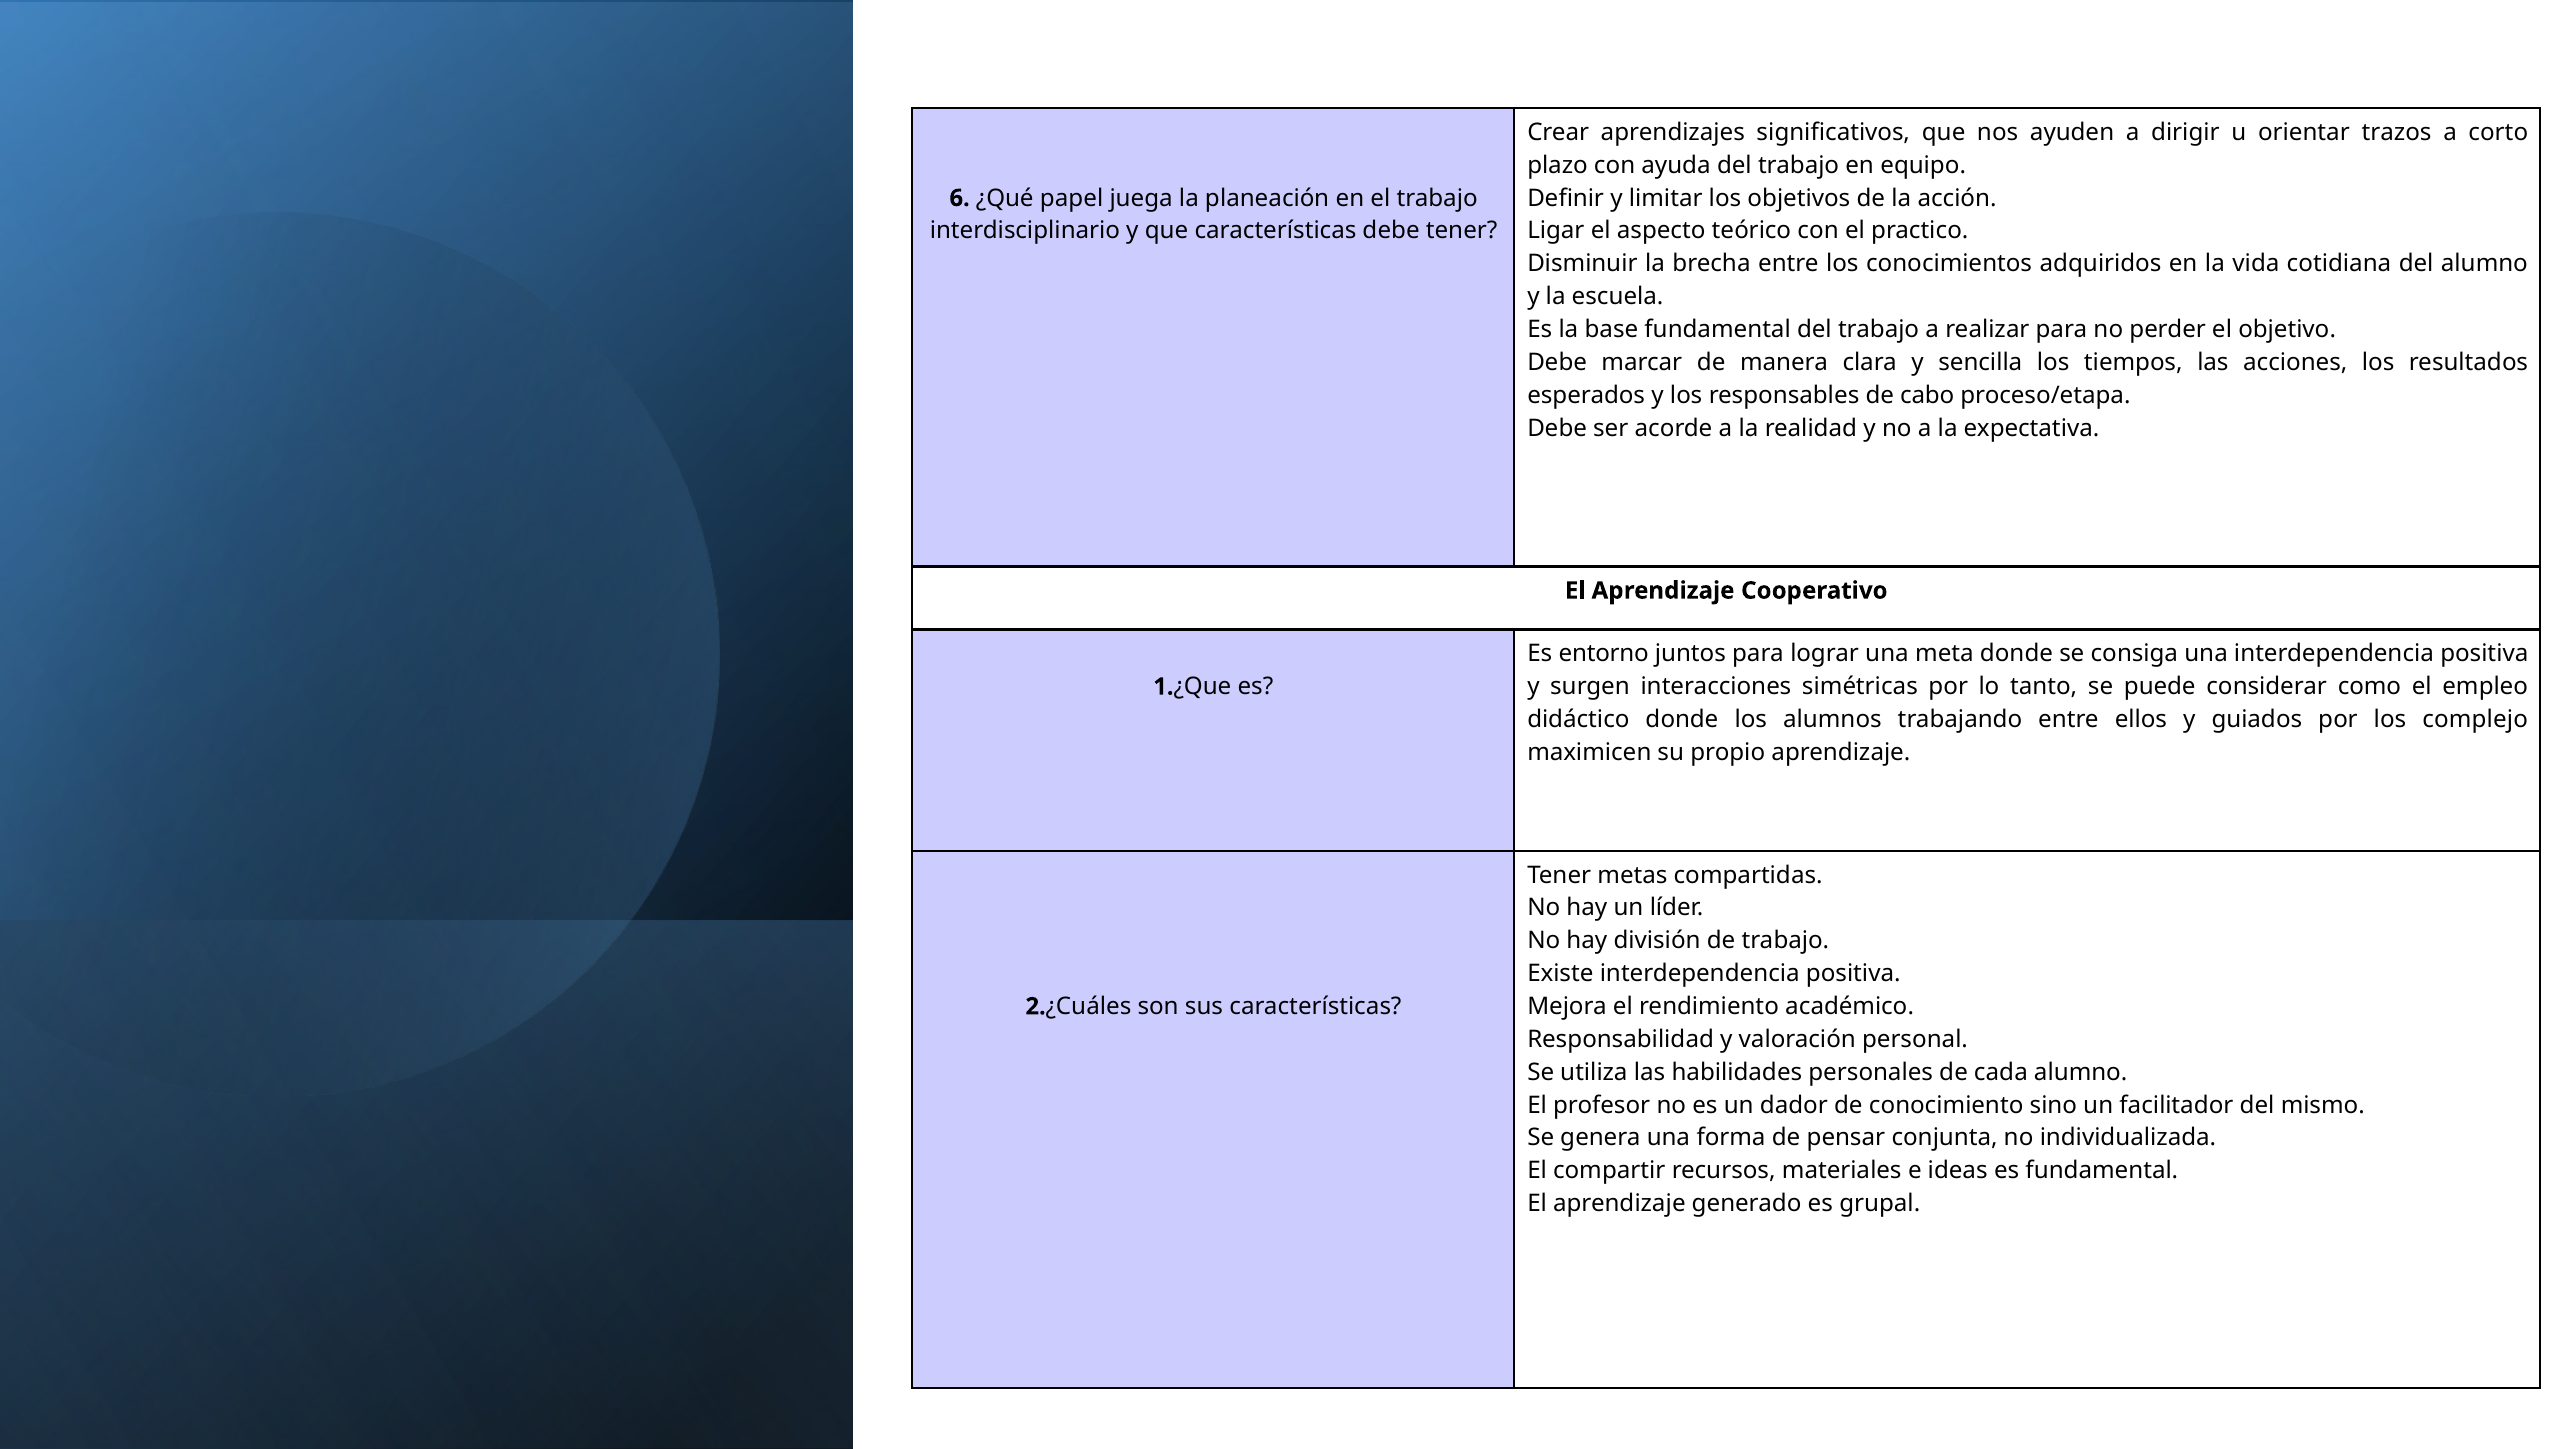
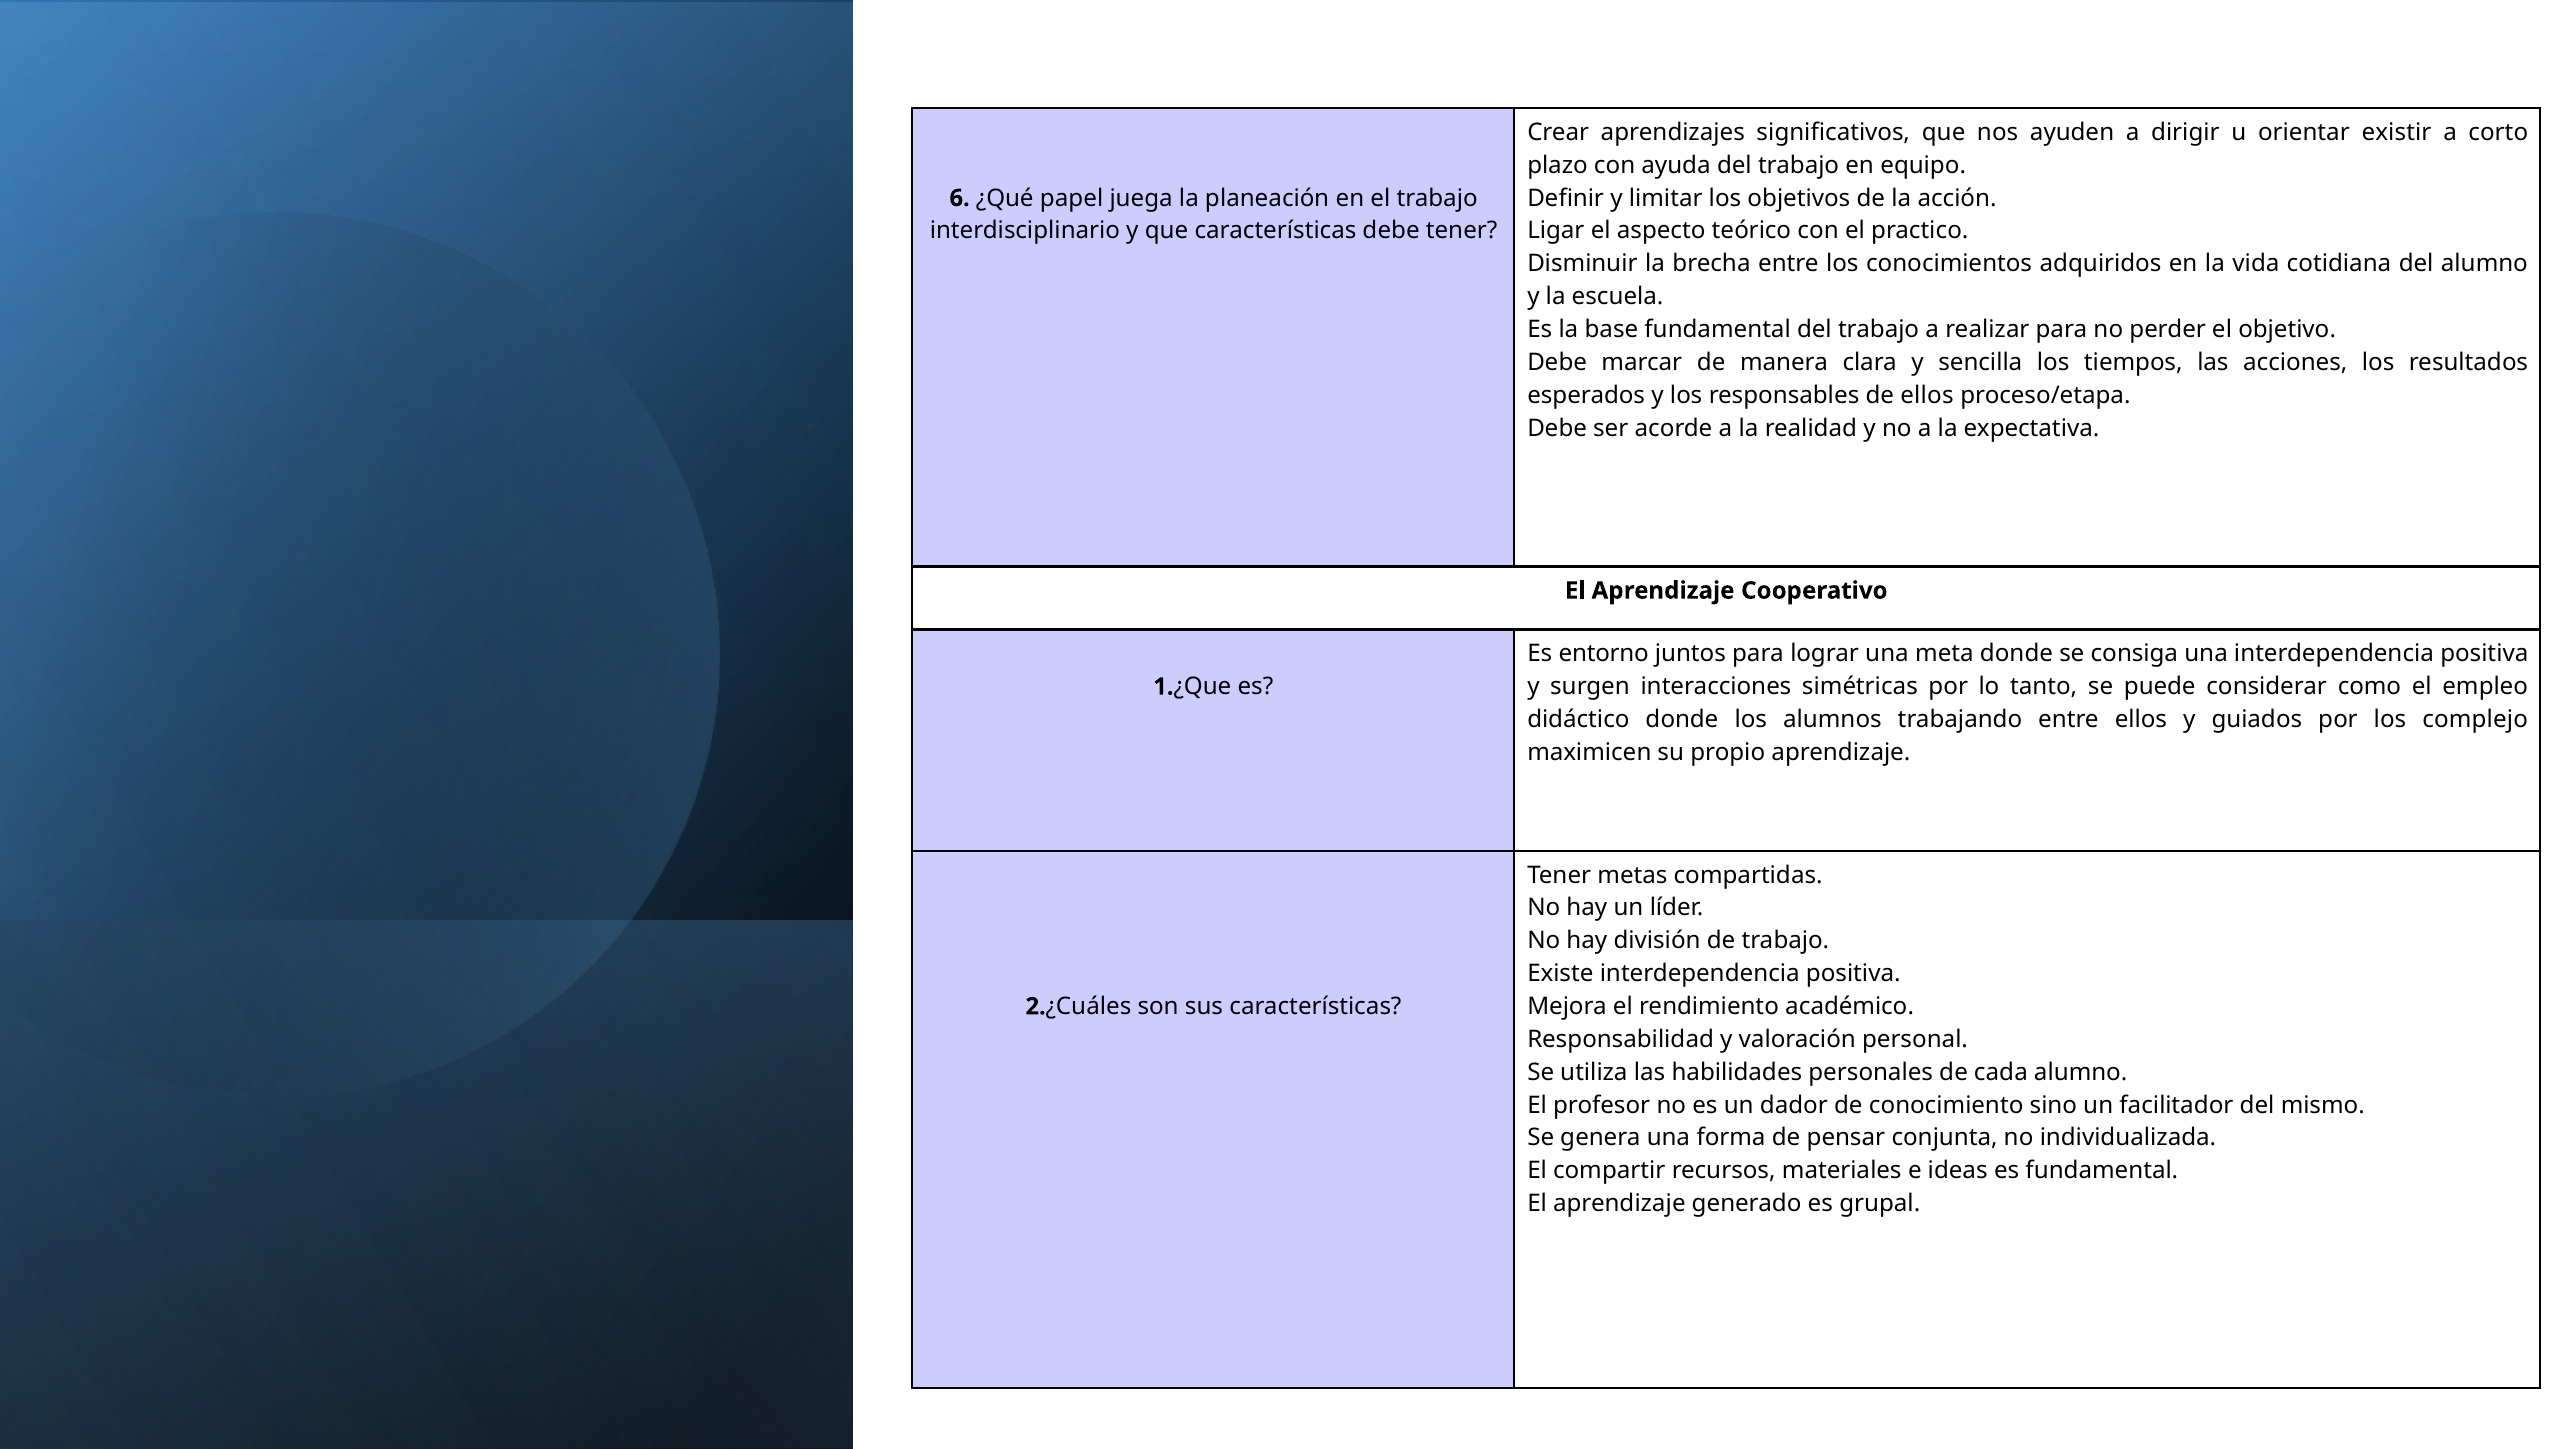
trazos: trazos -> existir
de cabo: cabo -> ellos
